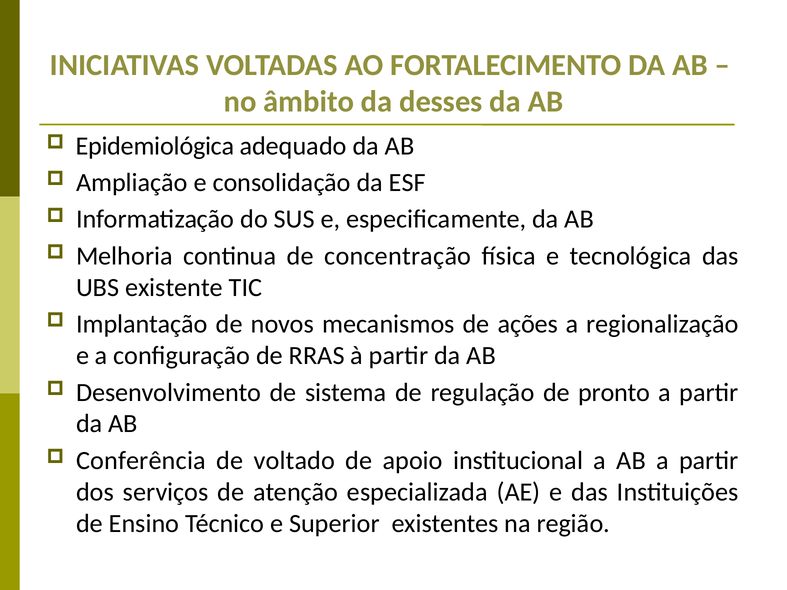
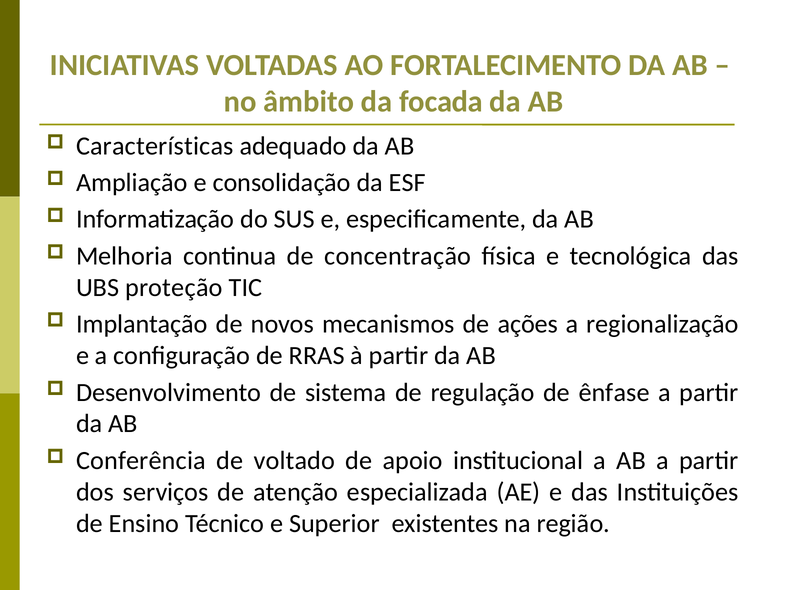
desses: desses -> focada
Epidemiológica: Epidemiológica -> Características
existente: existente -> proteção
pronto: pronto -> ênfase
